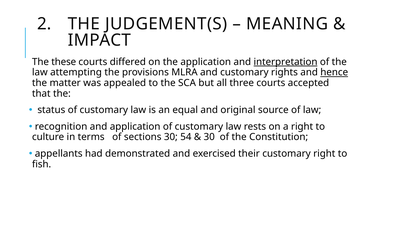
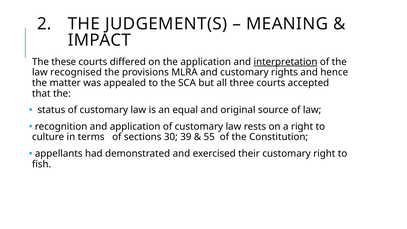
attempting: attempting -> recognised
hence underline: present -> none
54: 54 -> 39
30 at (209, 137): 30 -> 55
